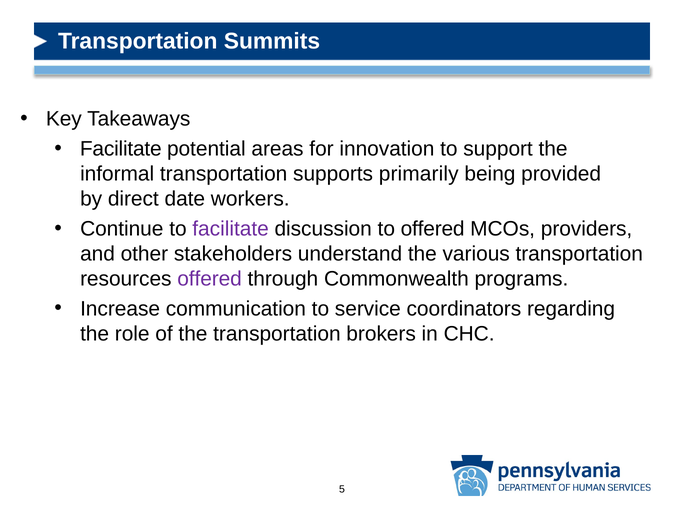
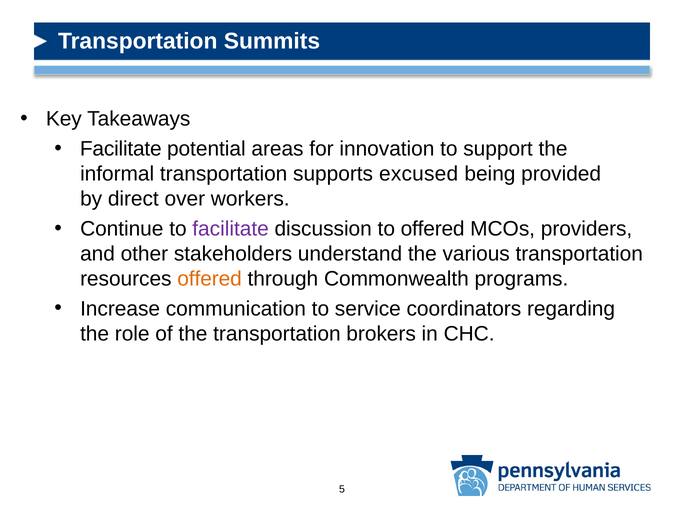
primarily: primarily -> excused
date: date -> over
offered at (210, 279) colour: purple -> orange
